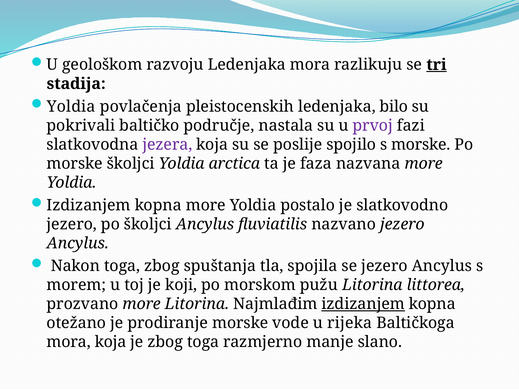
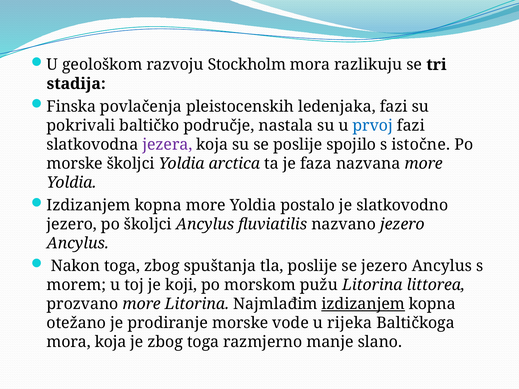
razvoju Ledenjaka: Ledenjaka -> Stockholm
tri underline: present -> none
Yoldia at (71, 107): Yoldia -> Finska
ledenjaka bilo: bilo -> fazi
prvoj colour: purple -> blue
s morske: morske -> istočne
tla spojila: spojila -> poslije
